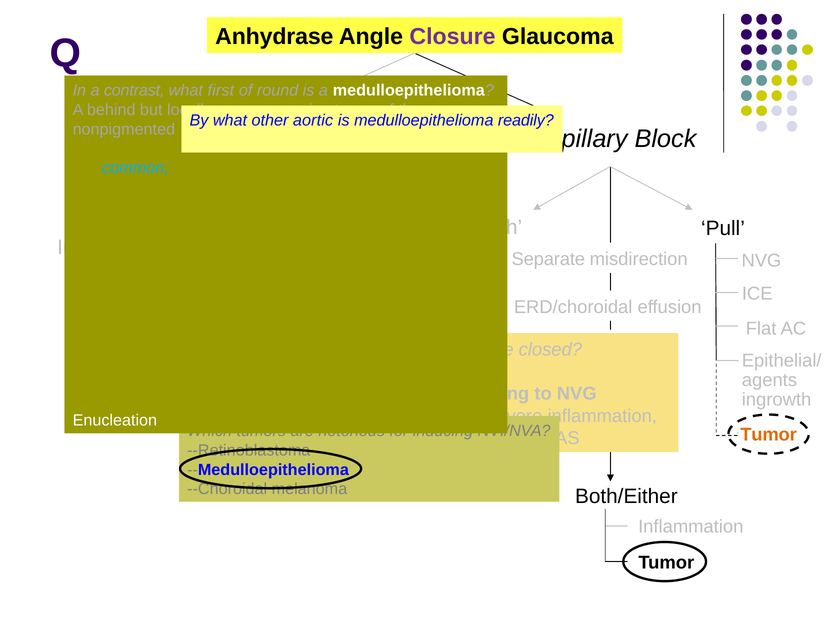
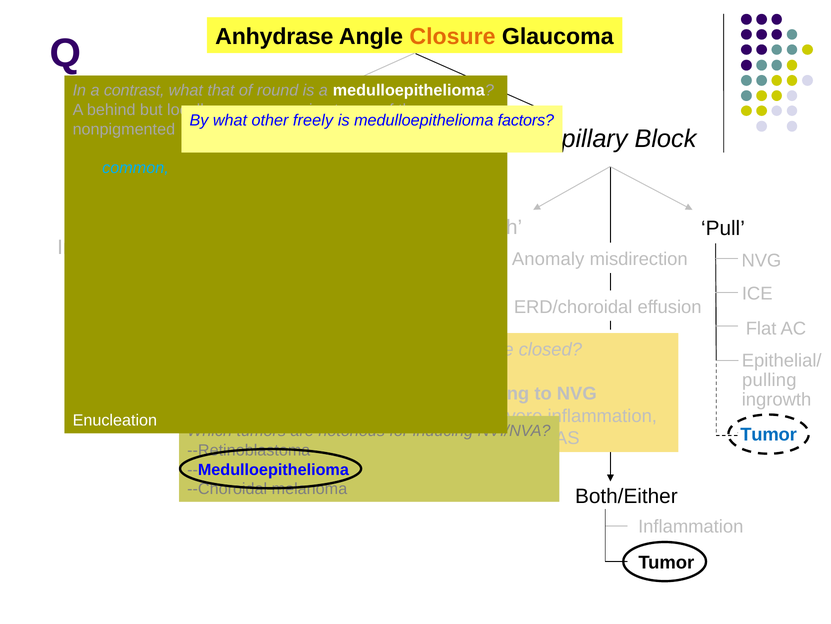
Closure colour: purple -> orange
first: first -> that
aortic: aortic -> freely
readily: readily -> factors
Separate: Separate -> Anomaly
agents: agents -> pulling
Tumor at (769, 434) colour: orange -> blue
